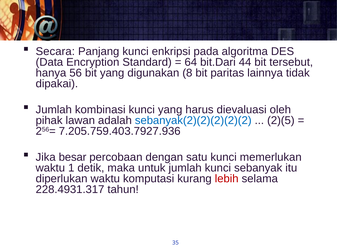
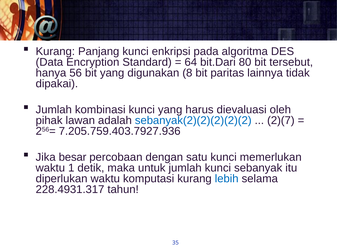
Secara at (55, 52): Secara -> Kurang
44: 44 -> 80
2)(5: 2)(5 -> 2)(7
lebih colour: red -> blue
